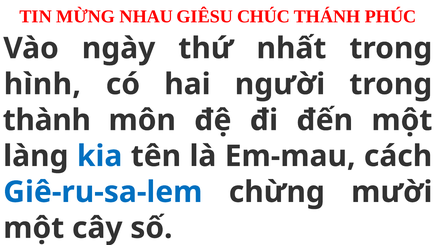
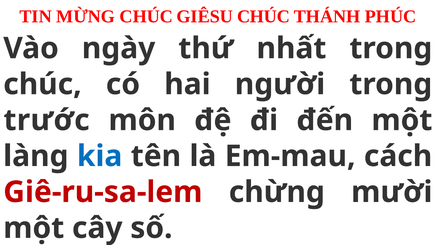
MỪNG NHAU: NHAU -> CHÚC
hình at (42, 84): hình -> chúc
thành: thành -> trước
Giê-ru-sa-lem colour: blue -> red
